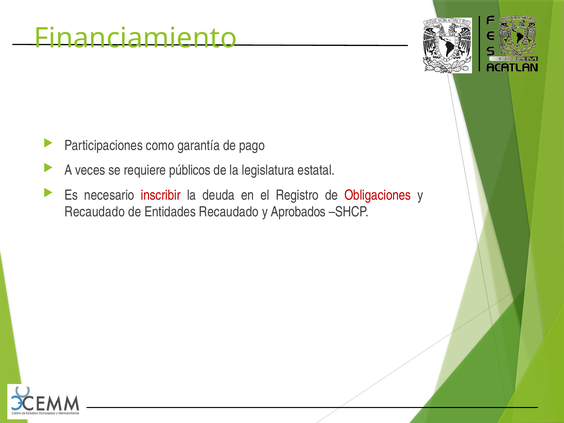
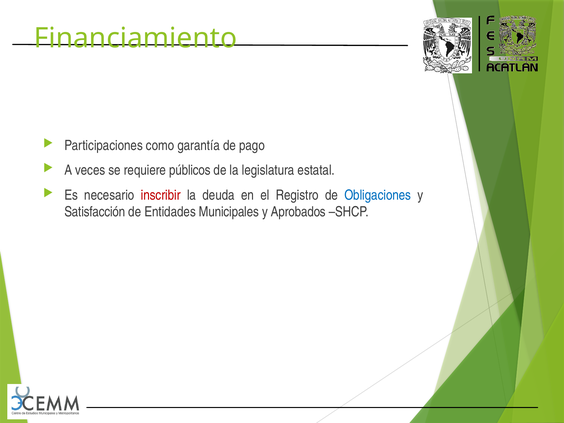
Obligaciones colour: red -> blue
Recaudado at (95, 212): Recaudado -> Satisfacción
Entidades Recaudado: Recaudado -> Municipales
